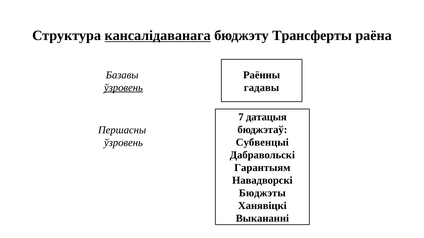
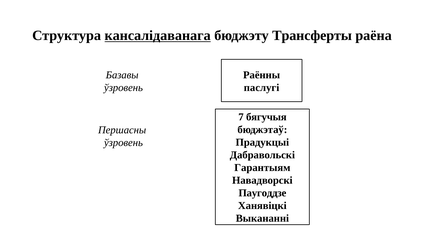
ўзровень at (123, 88) underline: present -> none
гадавы: гадавы -> паслугі
датацыя: датацыя -> бягучыя
Субвенцыі: Субвенцыі -> Прадукцыі
Бюджэты: Бюджэты -> Паугоддзе
